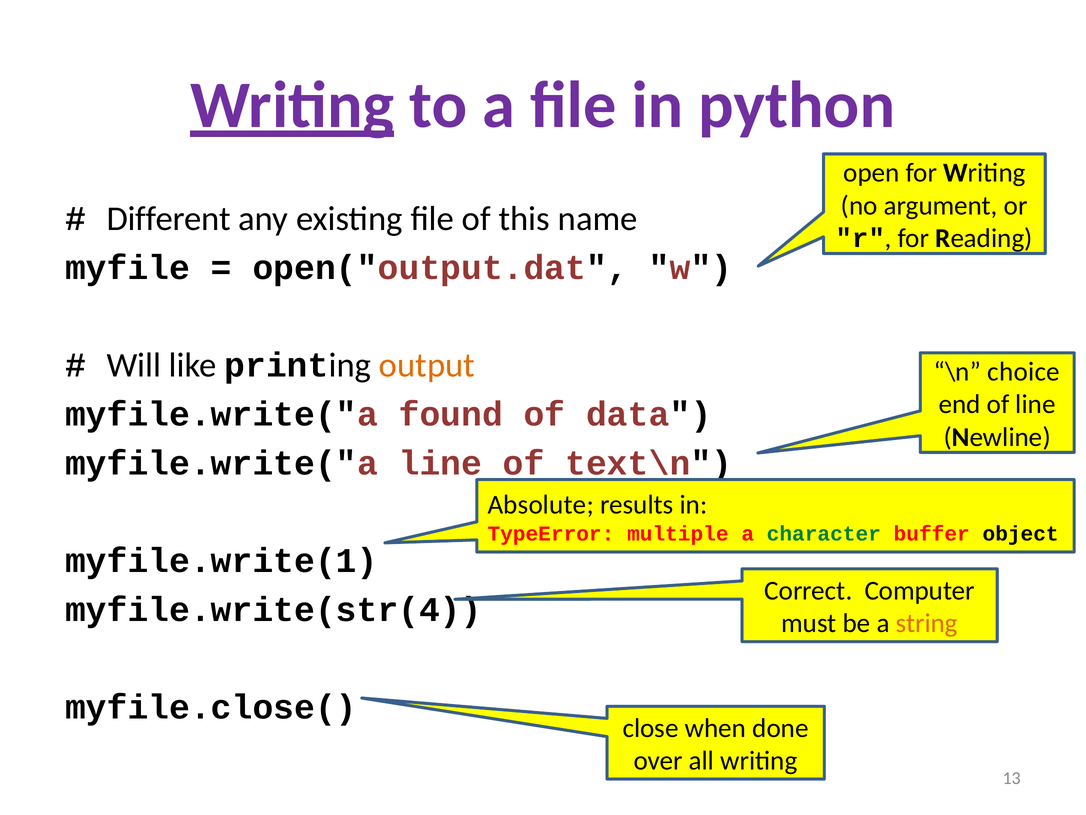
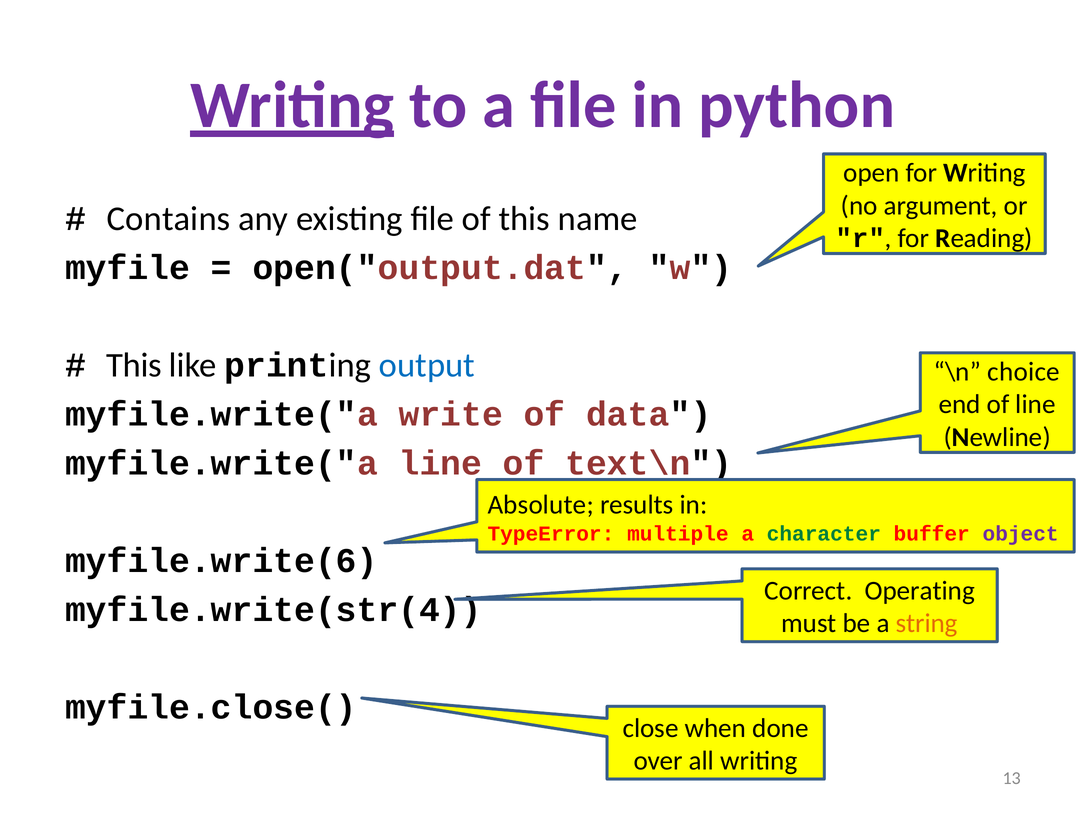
Different: Different -> Contains
Will at (134, 365): Will -> This
output colour: orange -> blue
found: found -> write
object colour: black -> purple
myfile.write(1: myfile.write(1 -> myfile.write(6
Computer: Computer -> Operating
